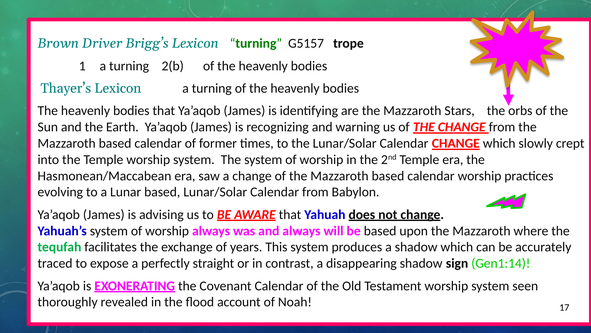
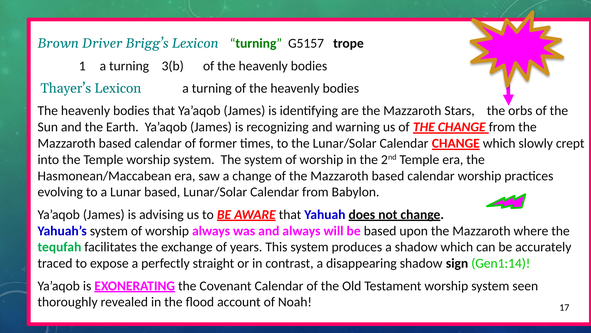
2(b: 2(b -> 3(b
